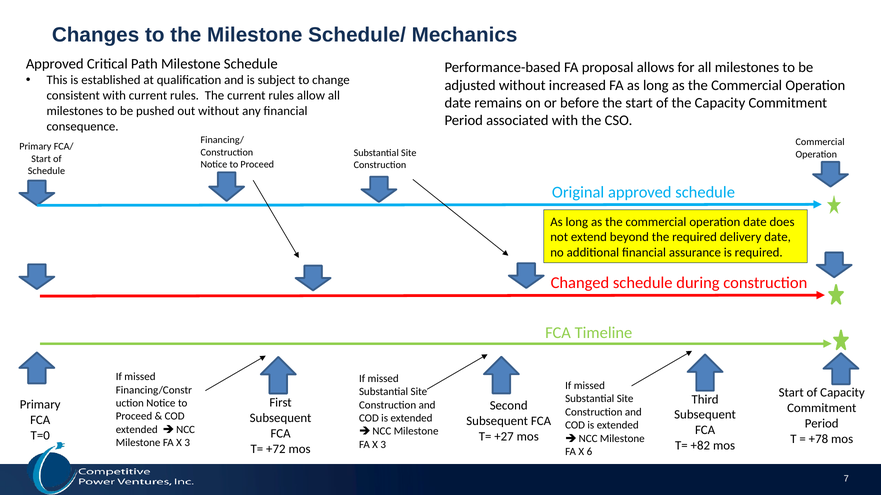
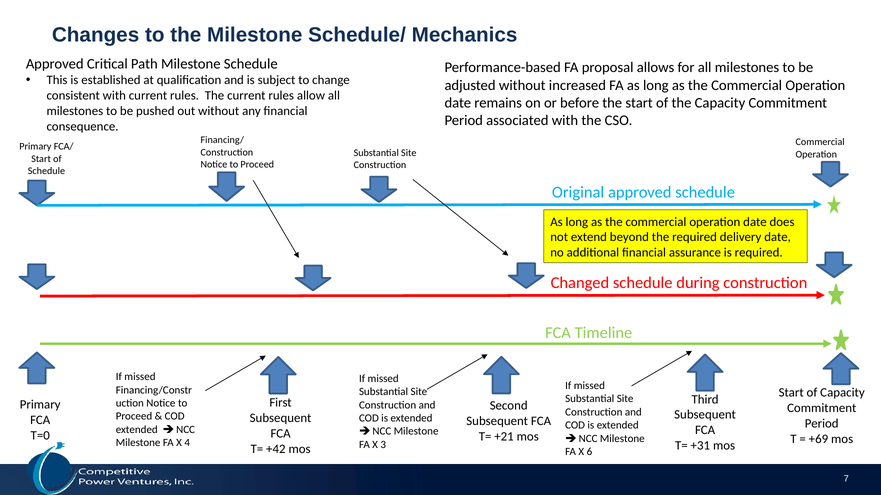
+27: +27 -> +21
+78: +78 -> +69
3 at (187, 443): 3 -> 4
+82: +82 -> +31
+72: +72 -> +42
